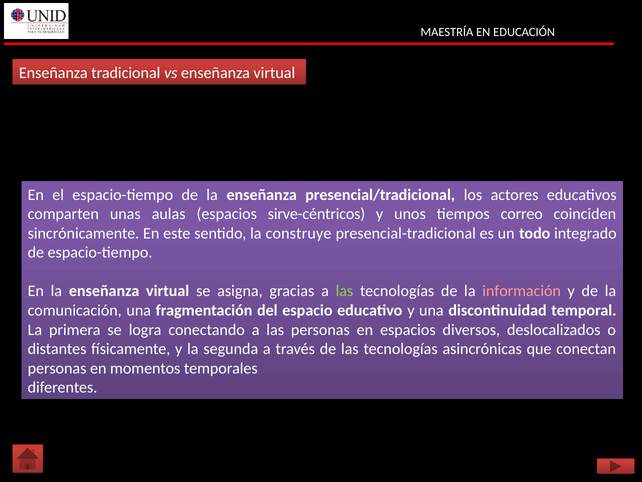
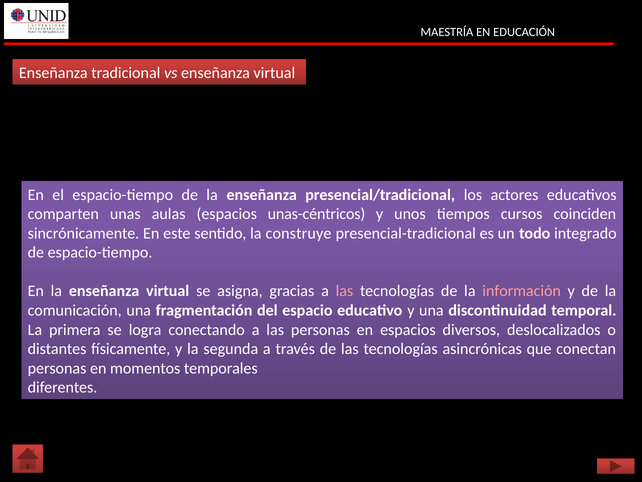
sirve-céntricos: sirve-céntricos -> unas-céntricos
correo: correo -> cursos
las at (344, 291) colour: light green -> pink
